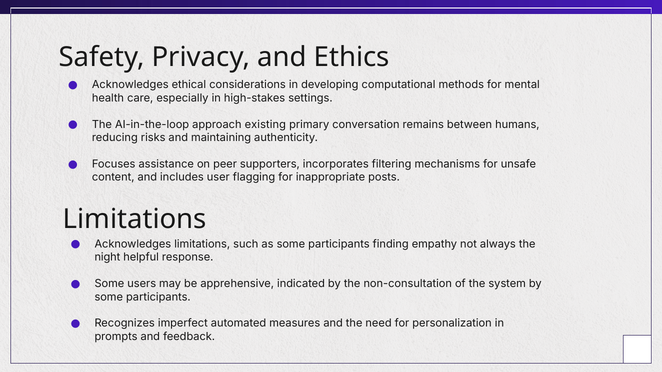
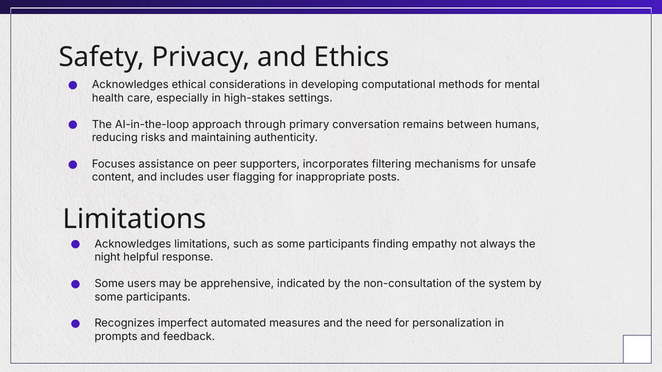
existing: existing -> through
